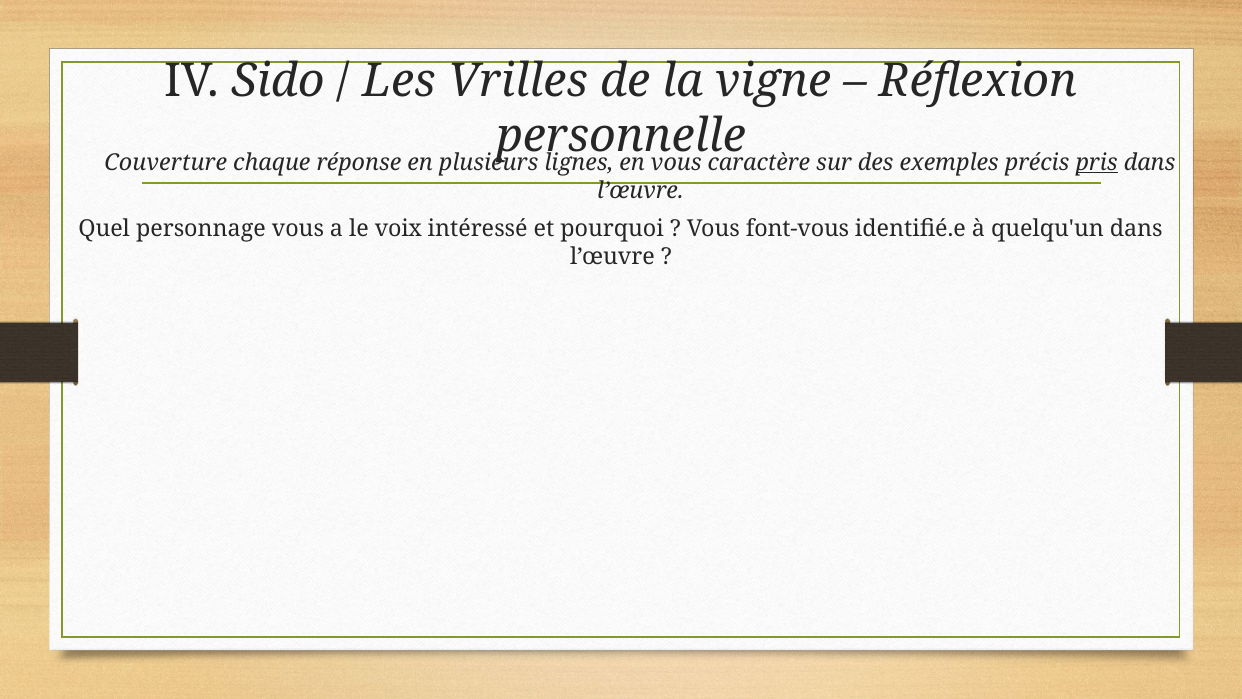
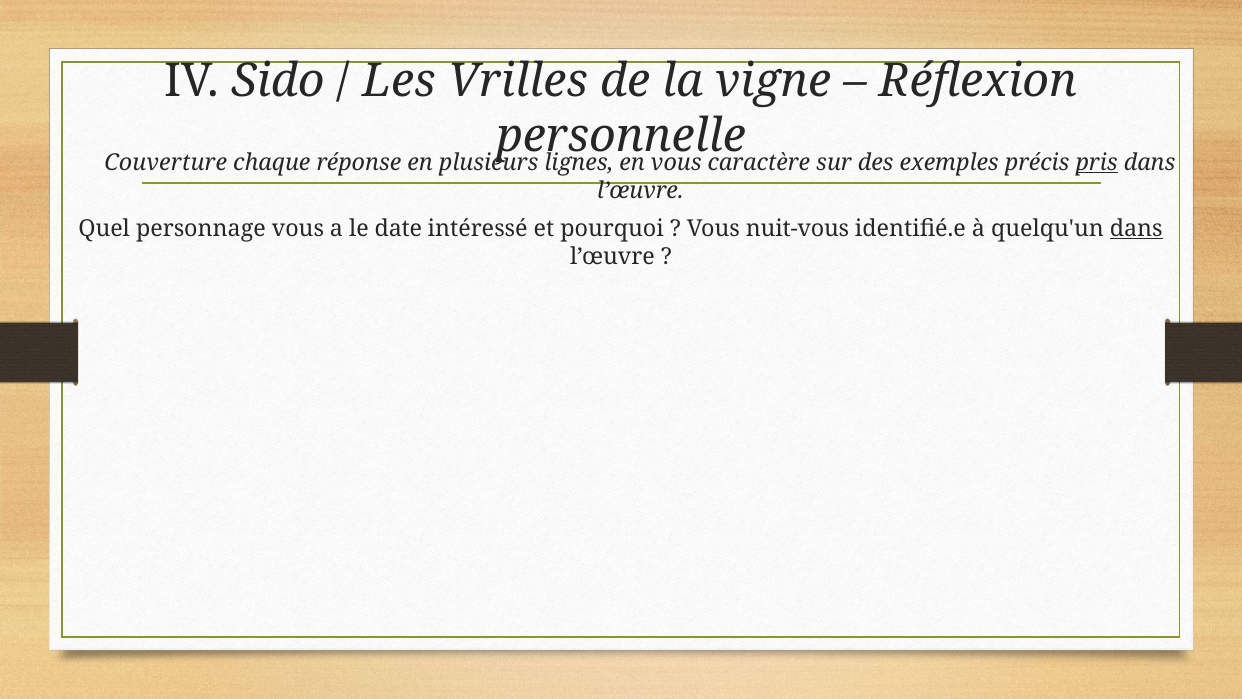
voix: voix -> date
font-vous: font-vous -> nuit-vous
dans at (1136, 228) underline: none -> present
